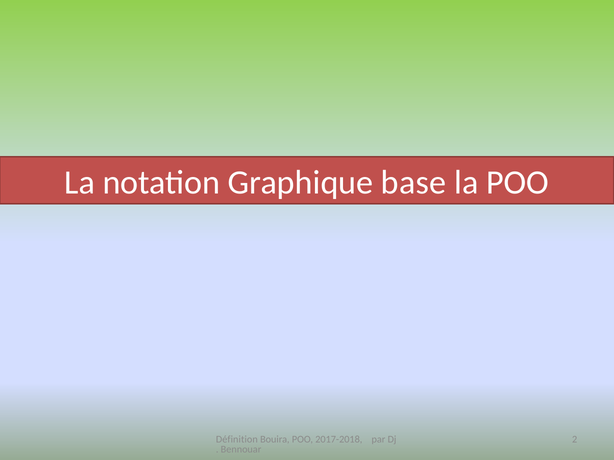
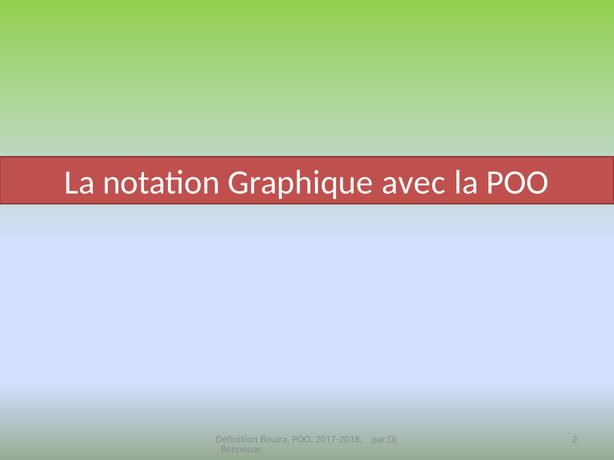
base: base -> avec
